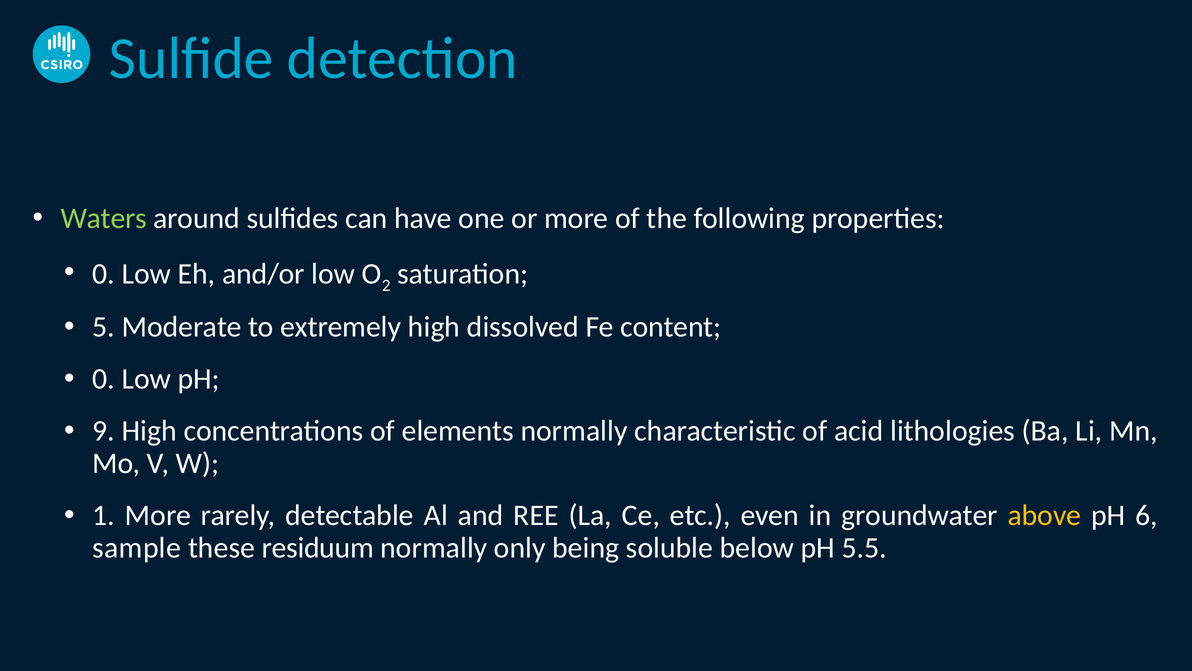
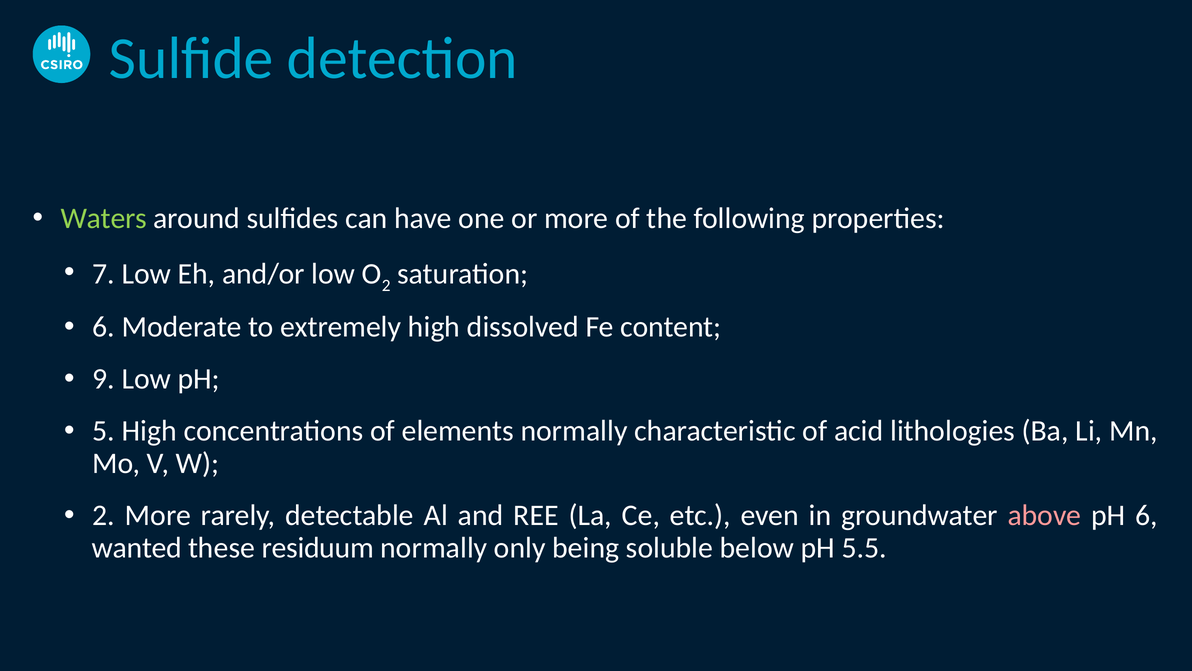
0 at (104, 274): 0 -> 7
5 at (104, 327): 5 -> 6
0 at (104, 379): 0 -> 9
9: 9 -> 5
1 at (104, 515): 1 -> 2
above colour: yellow -> pink
sample: sample -> wanted
